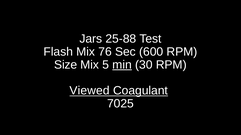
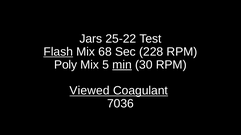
25-88: 25-88 -> 25-22
Flash underline: none -> present
76: 76 -> 68
600: 600 -> 228
Size: Size -> Poly
7025: 7025 -> 7036
